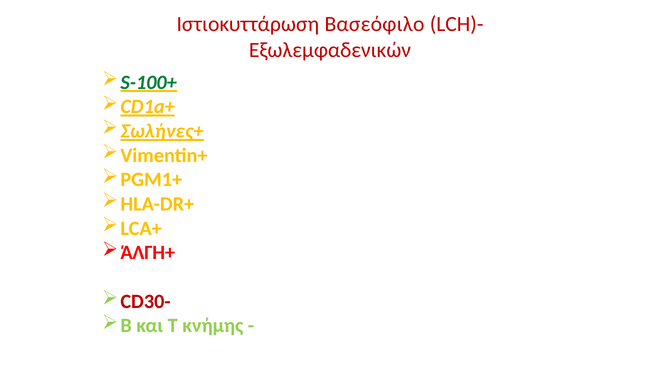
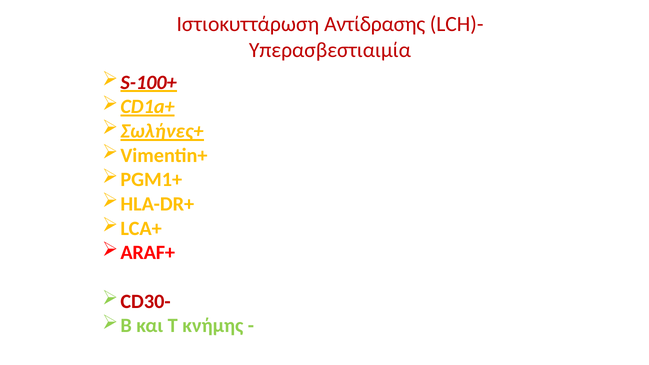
Βασεόφιλο: Βασεόφιλο -> Αντίδρασης
Εξωλεμφαδενικών: Εξωλεμφαδενικών -> Υπερασβεστιαιμία
S-100+ colour: green -> red
ΆΛΓΗ+: ΆΛΓΗ+ -> ARAF+
